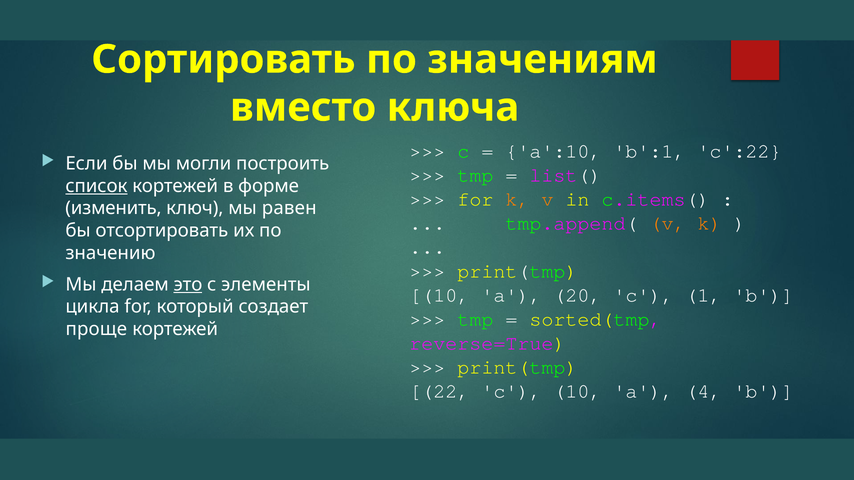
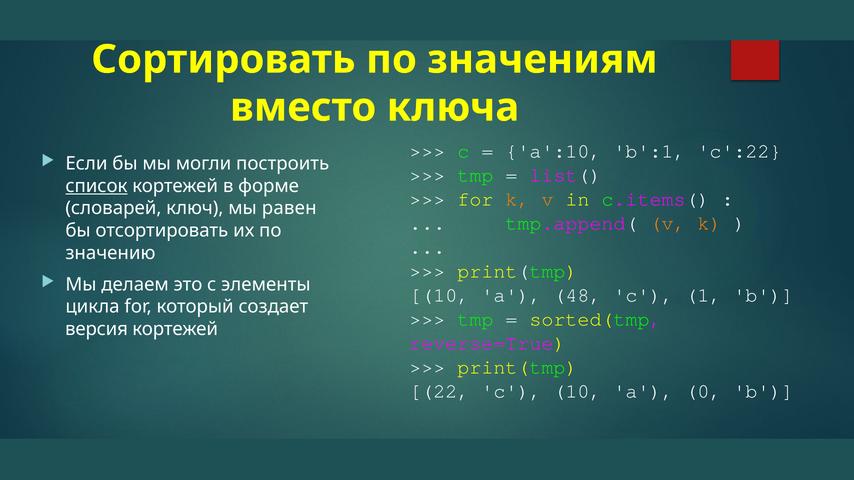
изменить: изменить -> словарей
это underline: present -> none
20: 20 -> 48
проще: проще -> версия
4: 4 -> 0
